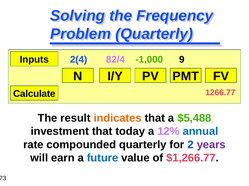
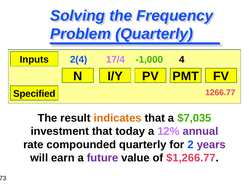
82/4: 82/4 -> 17/4
9: 9 -> 4
Calculate: Calculate -> Specified
$5,488: $5,488 -> $7,035
annual colour: blue -> purple
future colour: blue -> purple
